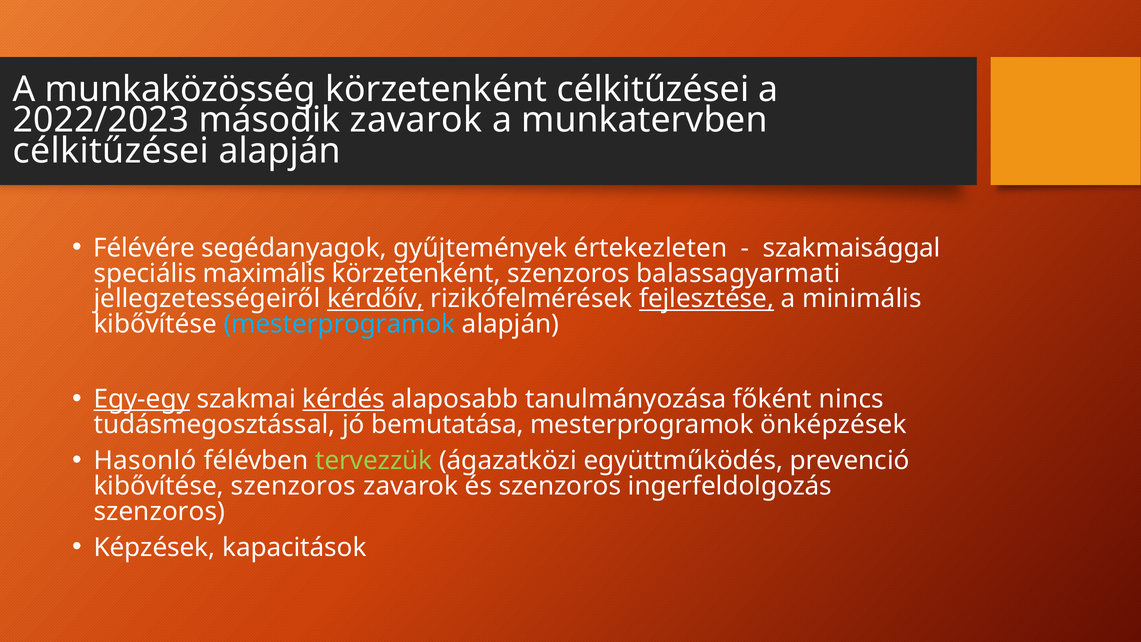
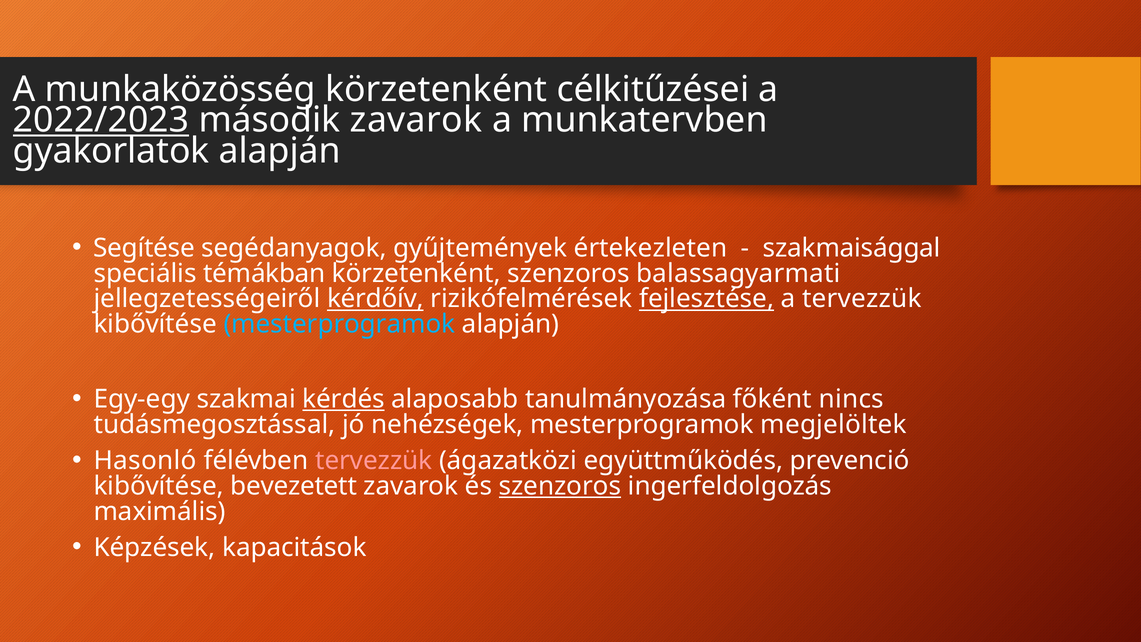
2022/2023 underline: none -> present
célkitűzései at (111, 151): célkitűzései -> gyakorlatok
Félévére: Félévére -> Segítése
maximális: maximális -> témákban
a minimális: minimális -> tervezzük
Egy-egy underline: present -> none
bemutatása: bemutatása -> nehézségek
önképzések: önképzések -> megjelöltek
tervezzük at (374, 461) colour: light green -> pink
kibővítése szenzoros: szenzoros -> bevezetett
szenzoros at (560, 486) underline: none -> present
szenzoros at (159, 511): szenzoros -> maximális
